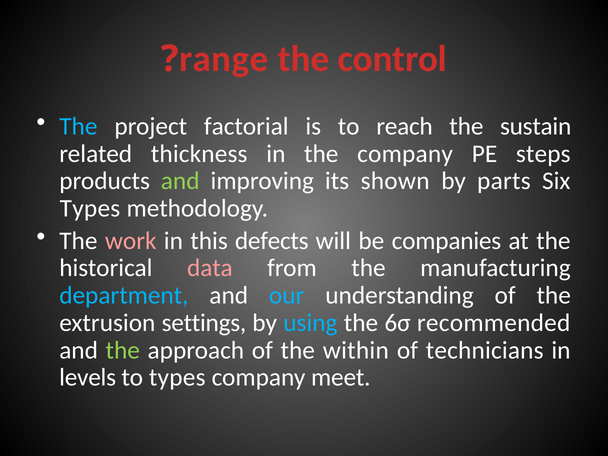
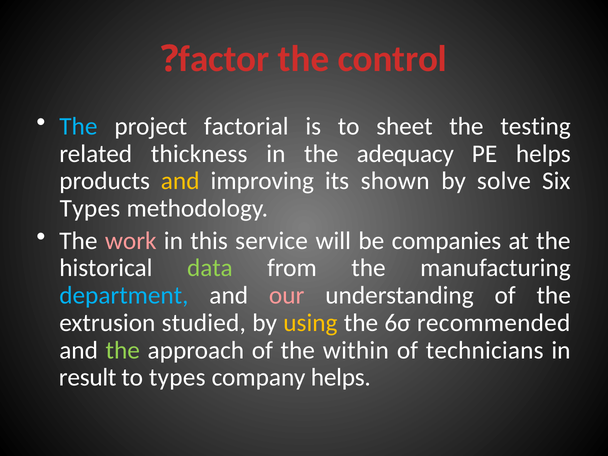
range: range -> factor
reach: reach -> sheet
sustain: sustain -> testing
the company: company -> adequacy
PE steps: steps -> helps
and at (180, 181) colour: light green -> yellow
parts: parts -> solve
defects: defects -> service
data colour: pink -> light green
our colour: light blue -> pink
settings: settings -> studied
using colour: light blue -> yellow
levels: levels -> result
company meet: meet -> helps
